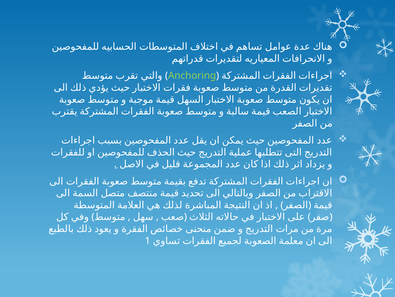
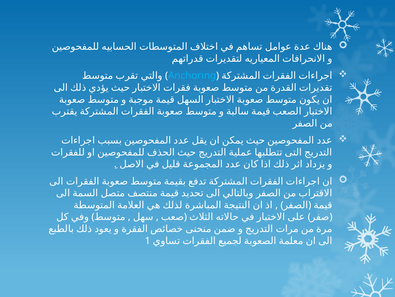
Anchoring colour: light green -> light blue
